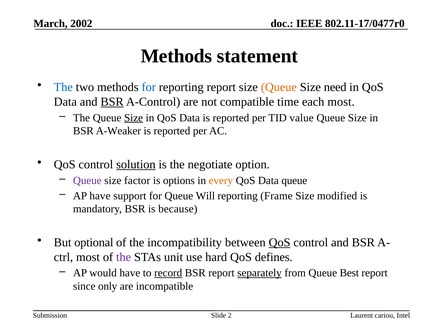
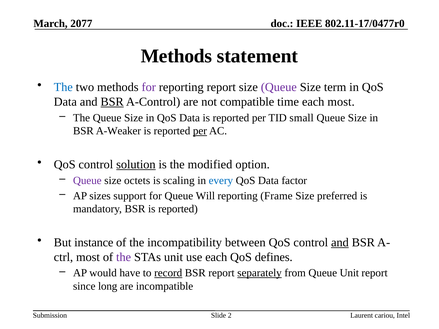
2002: 2002 -> 2077
for at (149, 87) colour: blue -> purple
Queue at (279, 87) colour: orange -> purple
need: need -> term
Size at (134, 118) underline: present -> none
value: value -> small
per at (200, 131) underline: none -> present
negotiate: negotiate -> modified
factor: factor -> octets
options: options -> scaling
every colour: orange -> blue
Data queue: queue -> factor
AP have: have -> sizes
modified: modified -> preferred
BSR is because: because -> reported
optional: optional -> instance
QoS at (280, 243) underline: present -> none
and at (340, 243) underline: none -> present
use hard: hard -> each
Queue Best: Best -> Unit
only: only -> long
